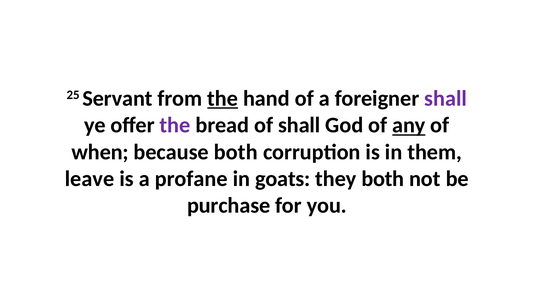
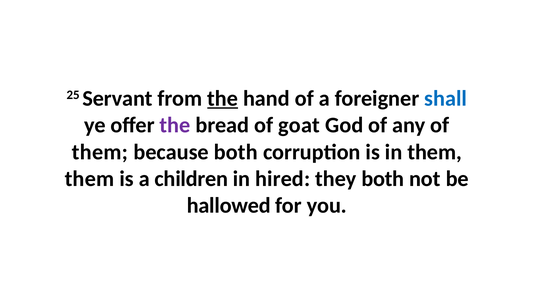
shall at (446, 98) colour: purple -> blue
of shall: shall -> goat
any underline: present -> none
when at (100, 152): when -> them
leave at (90, 178): leave -> them
profane: profane -> children
goats: goats -> hired
purchase: purchase -> hallowed
